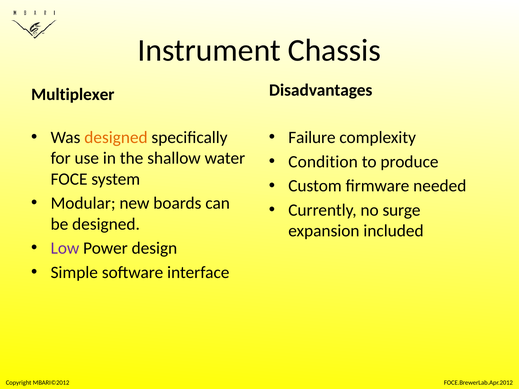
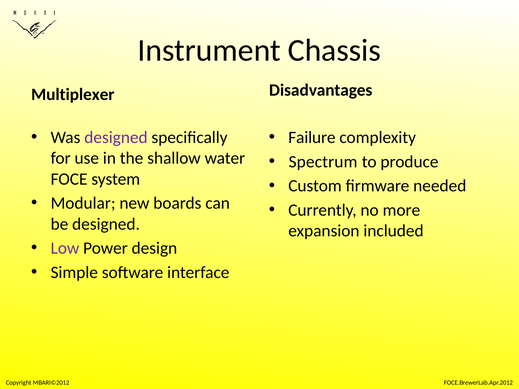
designed at (116, 138) colour: orange -> purple
Condition: Condition -> Spectrum
surge: surge -> more
